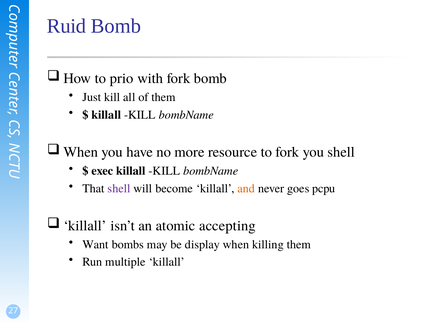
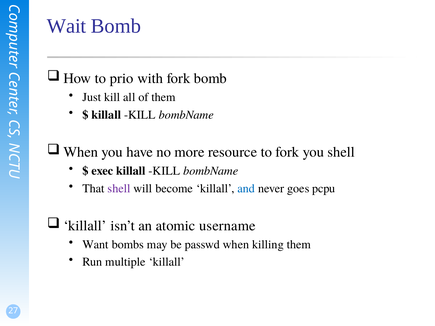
Ruid: Ruid -> Wait
and colour: orange -> blue
accepting: accepting -> username
display: display -> passwd
